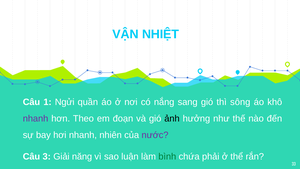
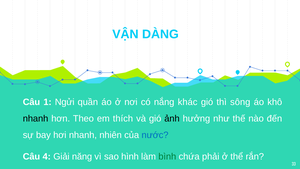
NHIỆT: NHIỆT -> DÀNG
sang: sang -> khác
nhanh at (36, 118) colour: purple -> black
đoạn: đoạn -> thích
nước colour: purple -> blue
3: 3 -> 4
luận: luận -> hình
